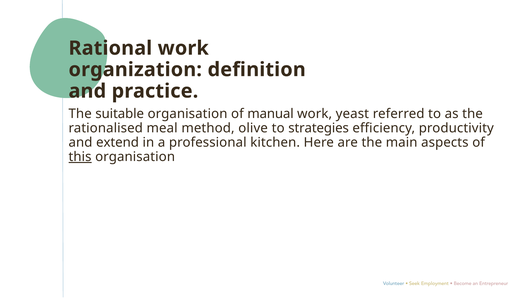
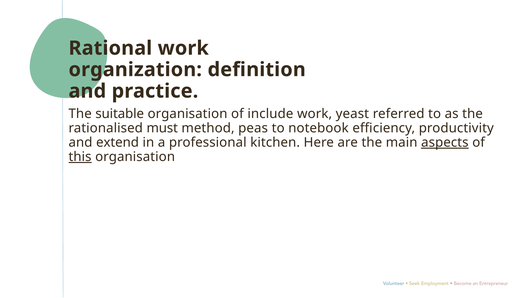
manual: manual -> include
meal: meal -> must
olive: olive -> peas
strategies: strategies -> notebook
aspects underline: none -> present
